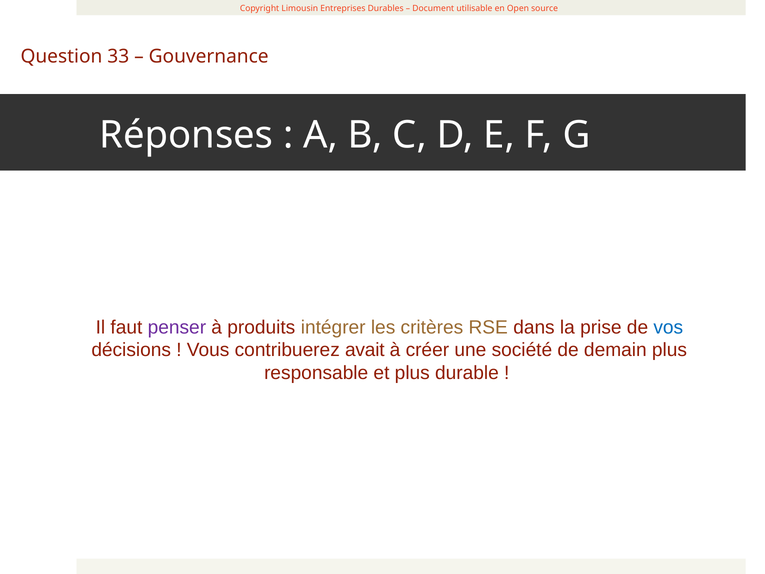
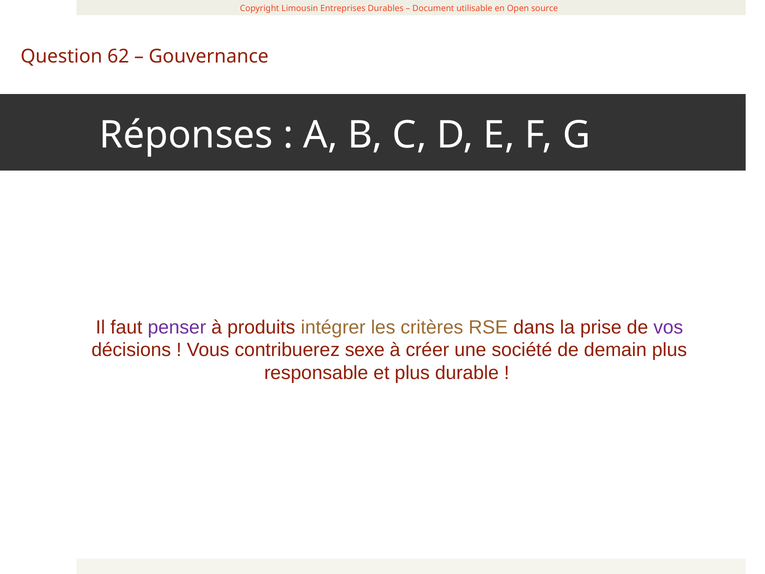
33: 33 -> 62
vos colour: blue -> purple
avait: avait -> sexe
